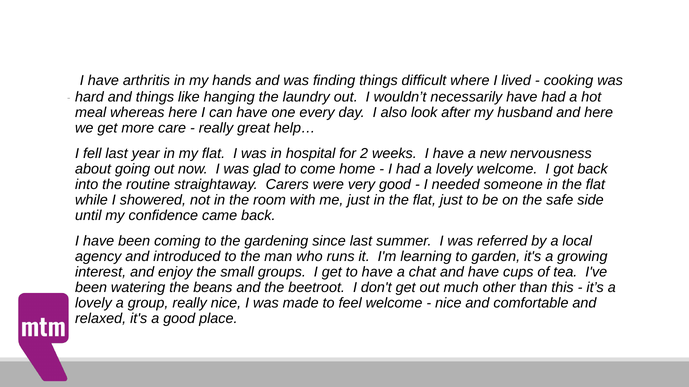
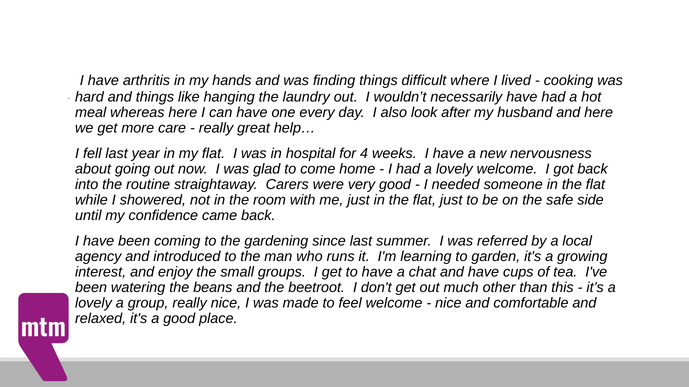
2: 2 -> 4
